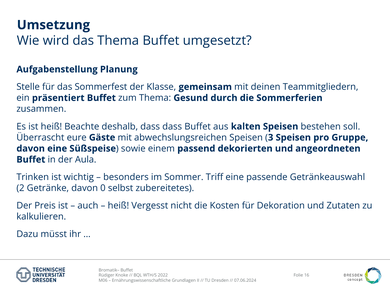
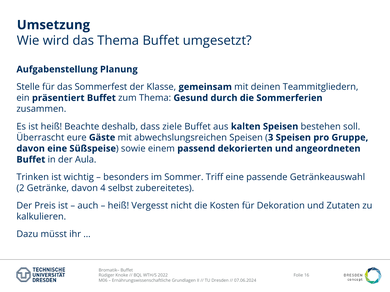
dass dass: dass -> ziele
0: 0 -> 4
